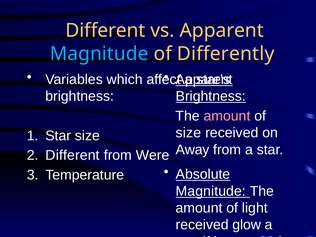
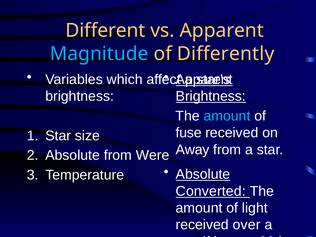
amount at (227, 116) colour: pink -> light blue
size at (188, 133): size -> fuse
Different at (73, 155): Different -> Absolute
Magnitude at (211, 191): Magnitude -> Converted
glow: glow -> over
